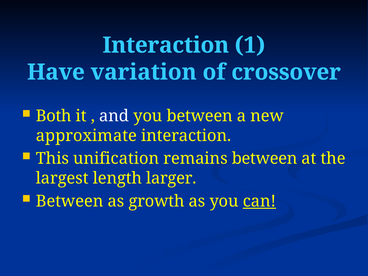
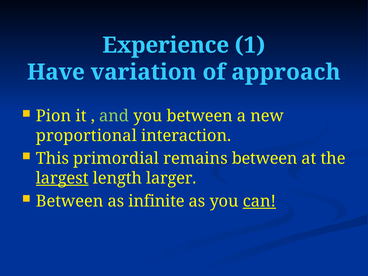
Interaction at (166, 45): Interaction -> Experience
crossover: crossover -> approach
Both: Both -> Pion
and colour: white -> light green
approximate: approximate -> proportional
unification: unification -> primordial
largest underline: none -> present
growth: growth -> infinite
